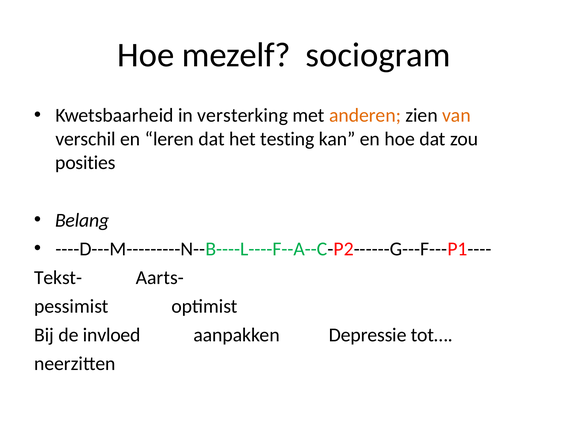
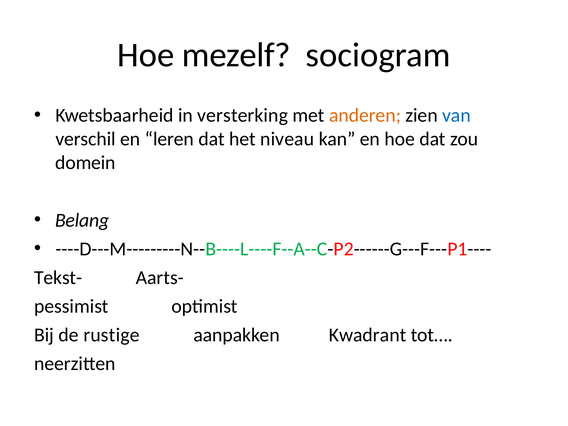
van colour: orange -> blue
testing: testing -> niveau
posities: posities -> domein
invloed: invloed -> rustige
Depressie: Depressie -> Kwadrant
